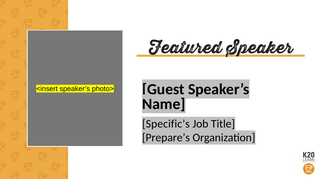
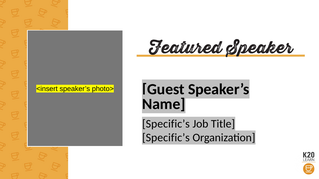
Prepare’s at (166, 138): Prepare’s -> Specific’s
